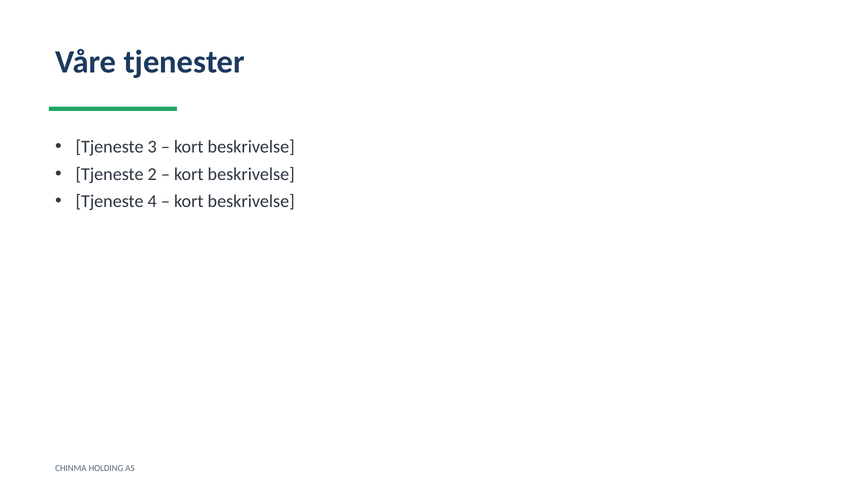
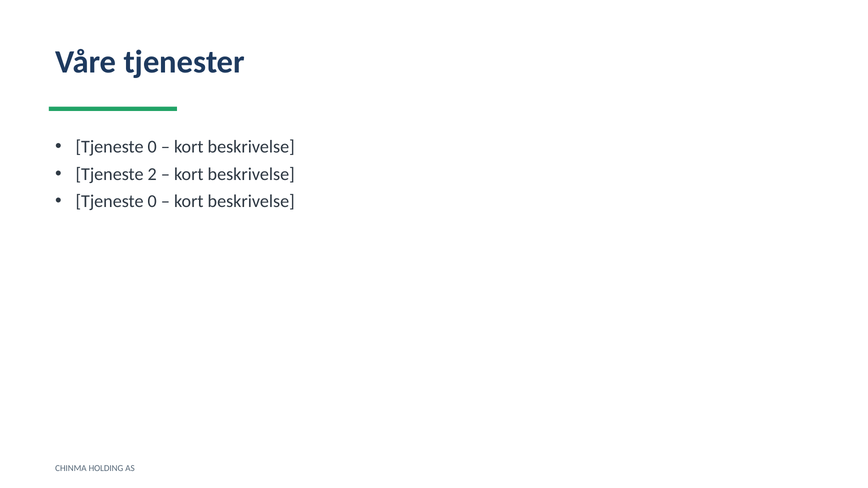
3 at (152, 147): 3 -> 0
4 at (152, 201): 4 -> 0
